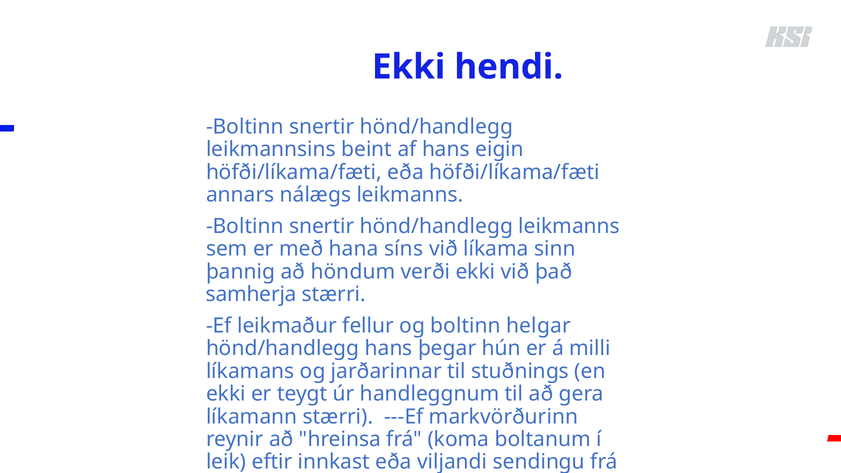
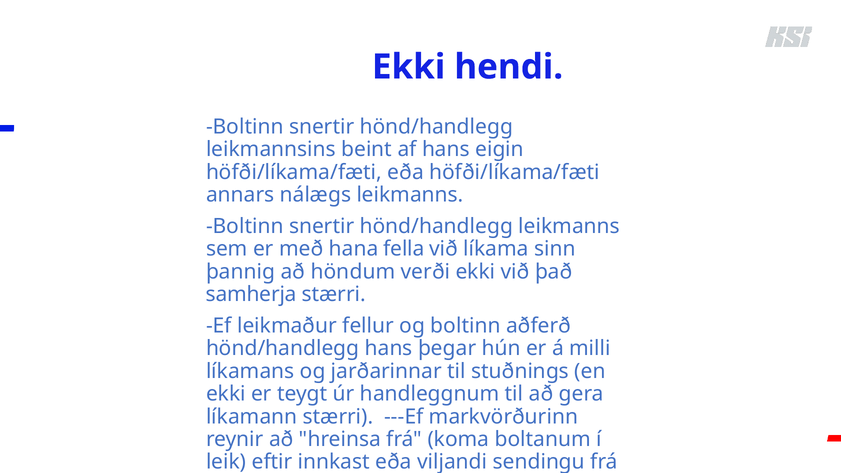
síns: síns -> fella
helgar: helgar -> aðferð
